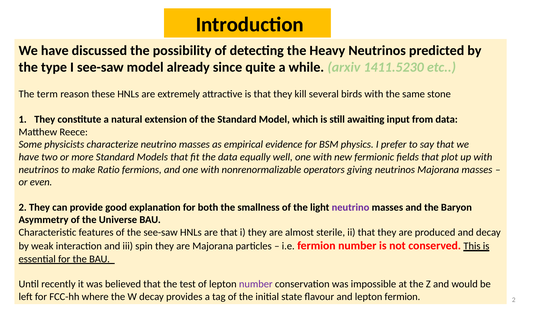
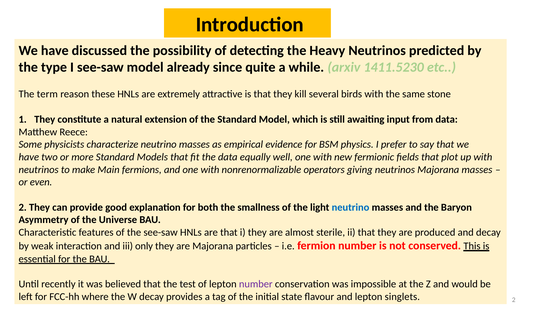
Ratio: Ratio -> Main
neutrino at (350, 207) colour: purple -> blue
spin: spin -> only
lepton fermion: fermion -> singlets
